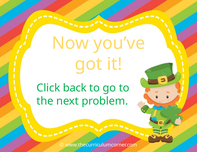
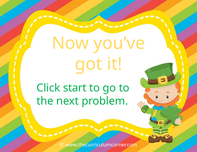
back: back -> start
